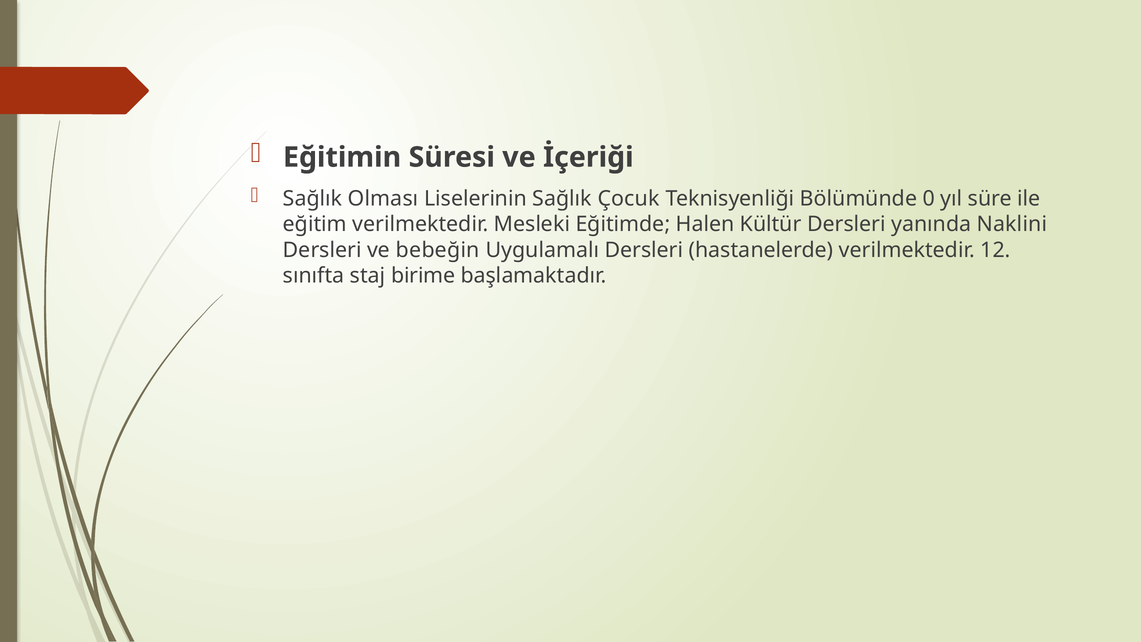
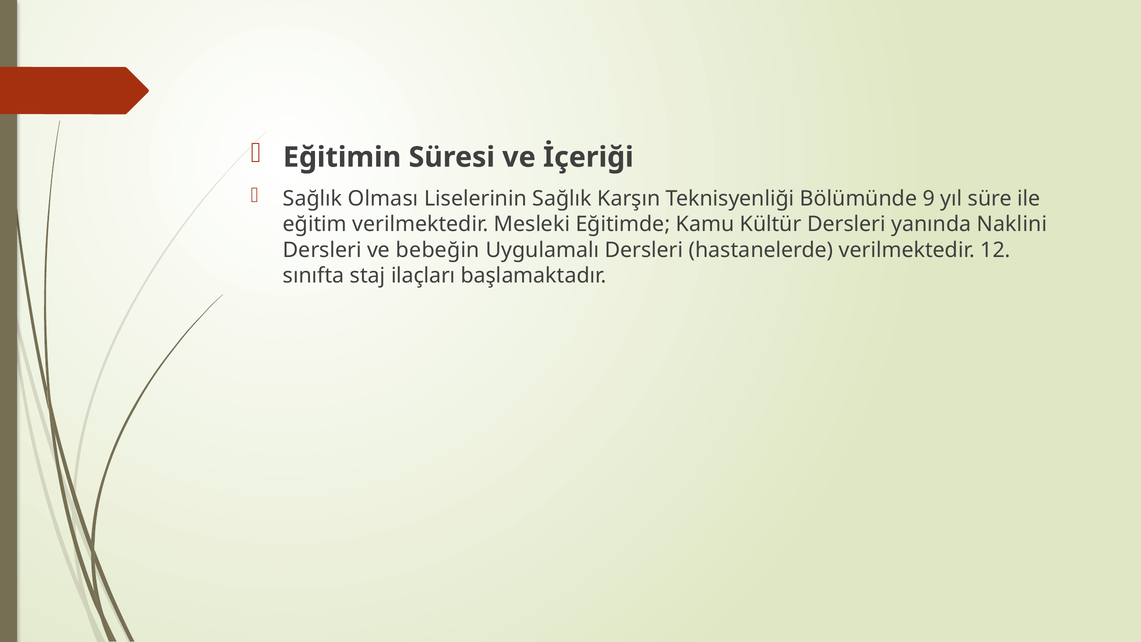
Çocuk: Çocuk -> Karşın
0: 0 -> 9
Halen: Halen -> Kamu
birime: birime -> ilaçları
